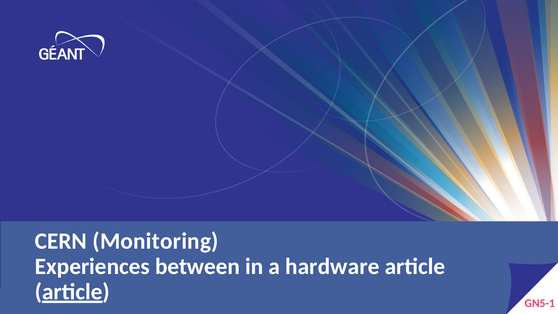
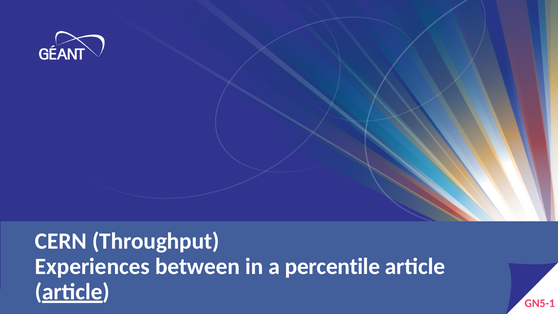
Monitoring: Monitoring -> Throughput
hardware: hardware -> percentile
